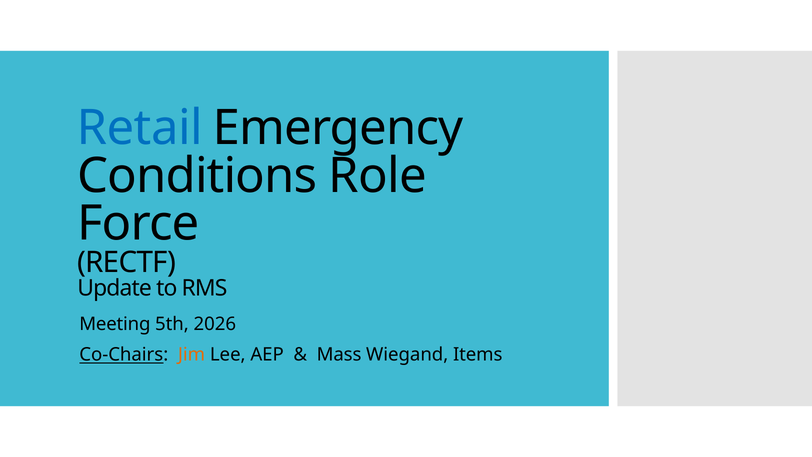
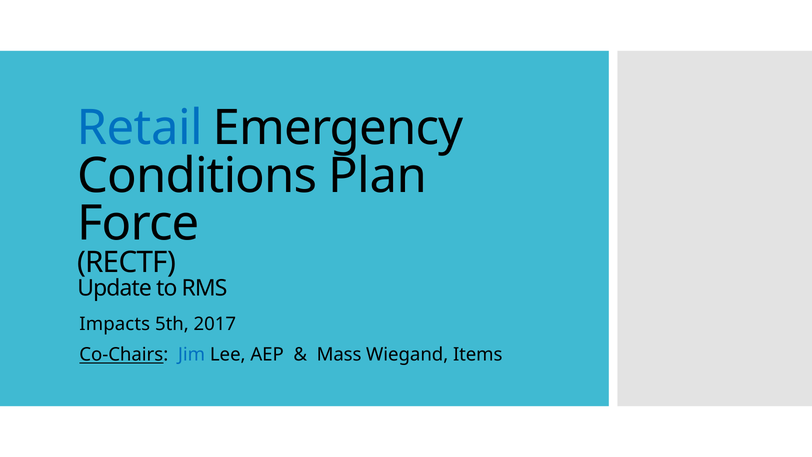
Role: Role -> Plan
Meeting: Meeting -> Impacts
2026: 2026 -> 2017
Jim colour: orange -> blue
